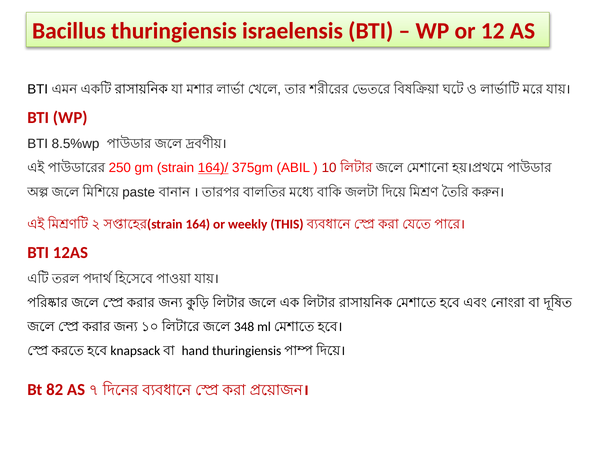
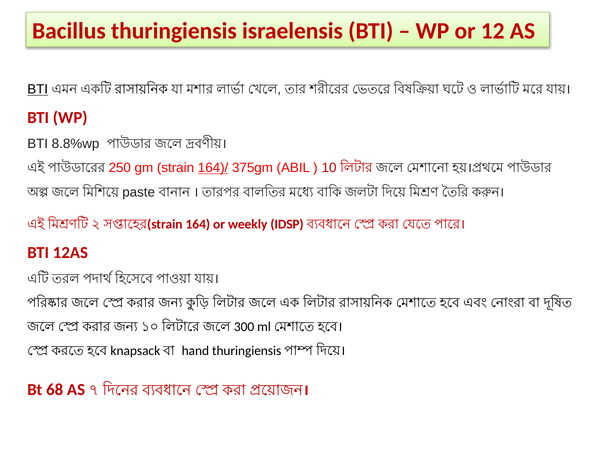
BTI at (38, 90) underline: none -> present
8.5%wp: 8.5%wp -> 8.8%wp
THIS: THIS -> IDSP
348: 348 -> 300
82: 82 -> 68
